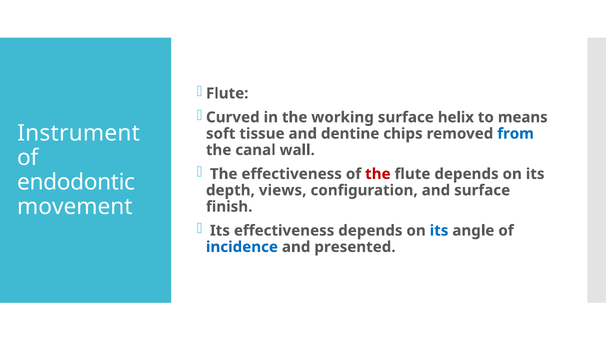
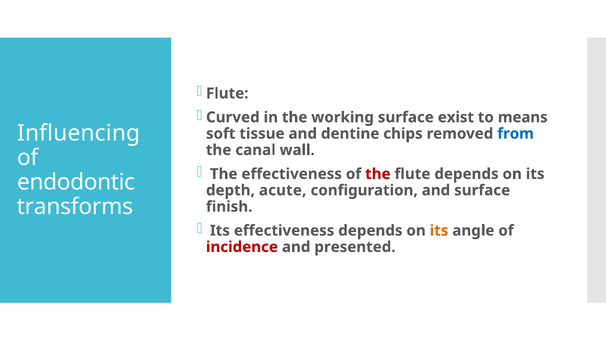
helix: helix -> exist
Instrument: Instrument -> Influencing
views: views -> acute
movement: movement -> transforms
its at (439, 231) colour: blue -> orange
incidence colour: blue -> red
